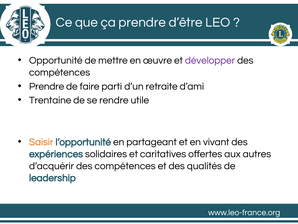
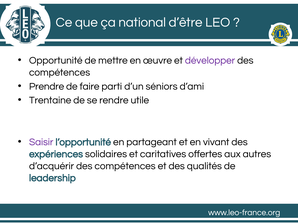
ça prendre: prendre -> national
retraite: retraite -> séniors
Saisir colour: orange -> purple
